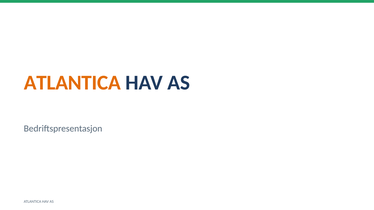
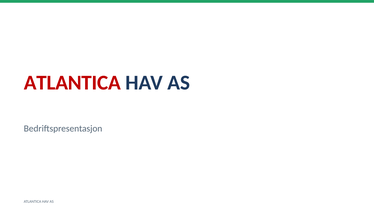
ATLANTICA at (72, 83) colour: orange -> red
